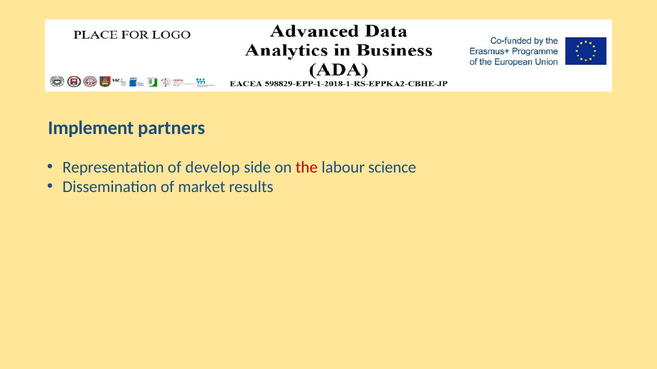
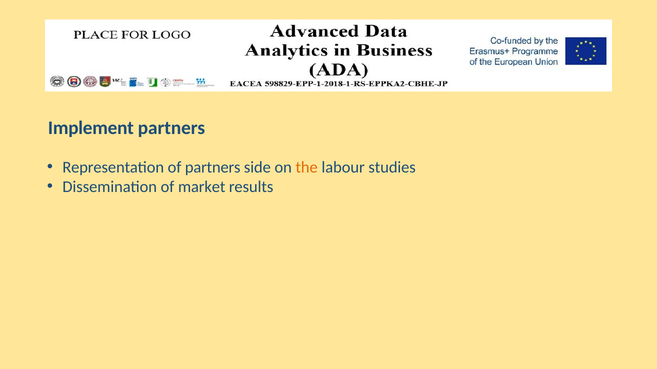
of develop: develop -> partners
the colour: red -> orange
science: science -> studies
